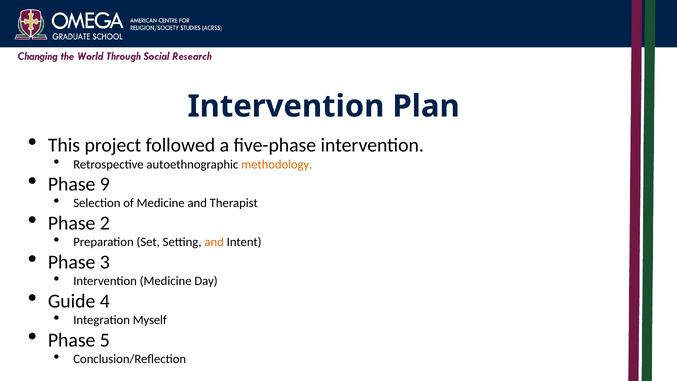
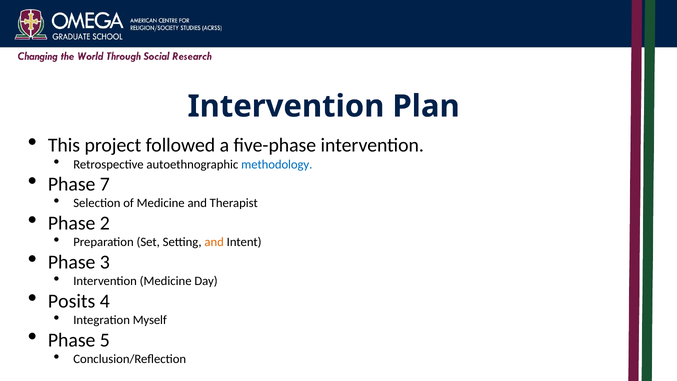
methodology colour: orange -> blue
9: 9 -> 7
Guide: Guide -> Posits
